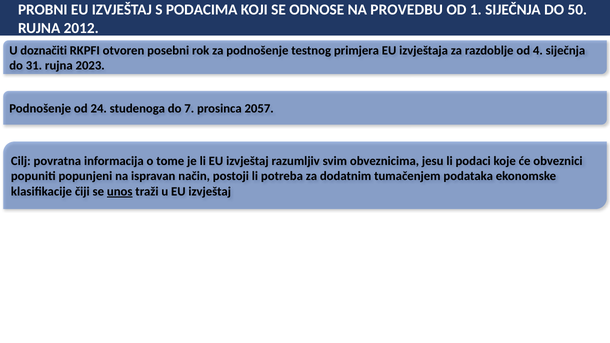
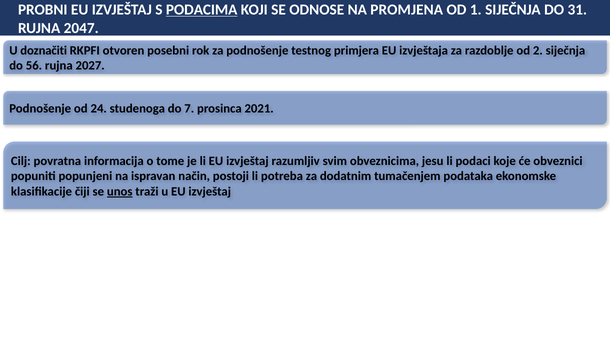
PODACIMA underline: none -> present
PROVEDBU: PROVEDBU -> PROMJENA
50: 50 -> 31
2012: 2012 -> 2047
4: 4 -> 2
31: 31 -> 56
2023: 2023 -> 2027
2057: 2057 -> 2021
